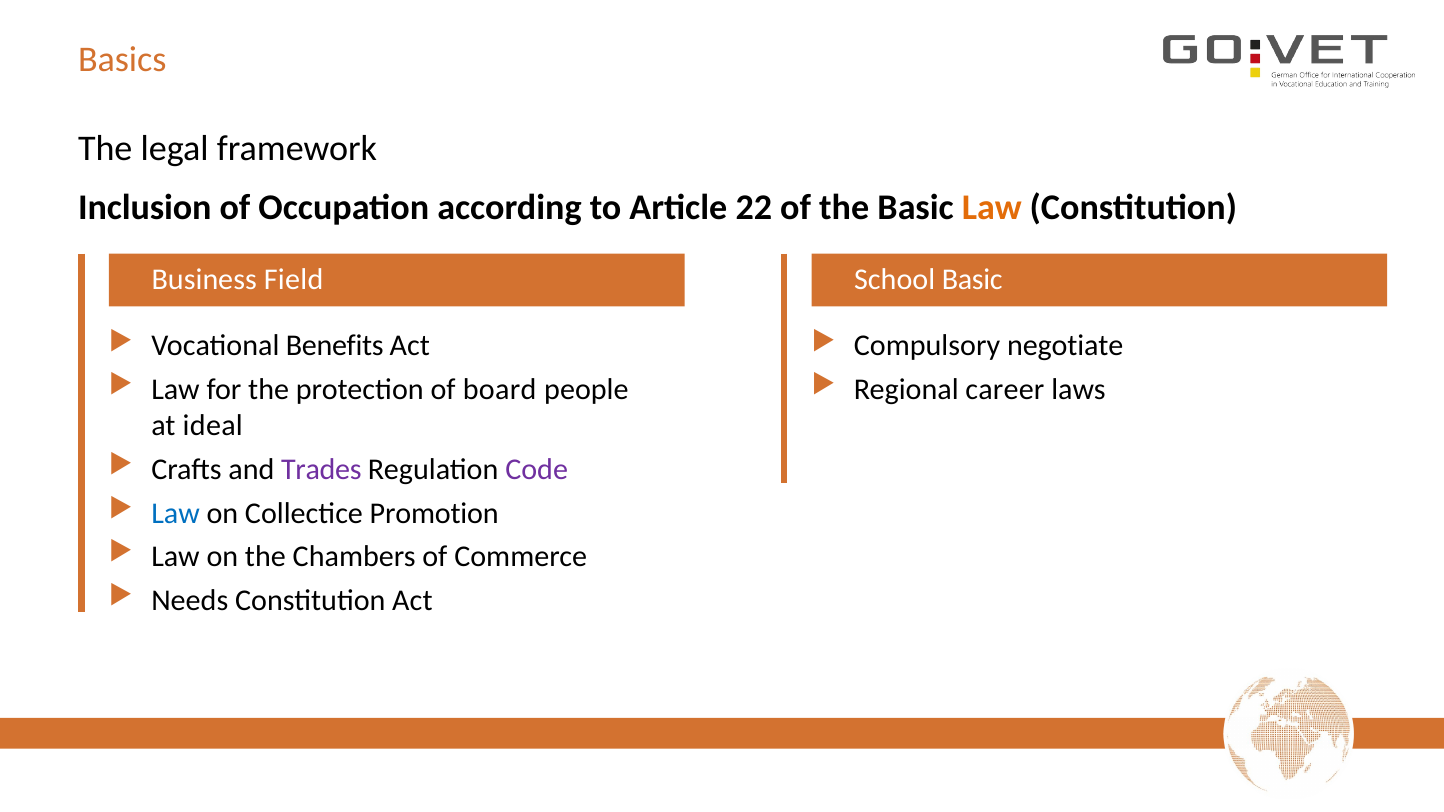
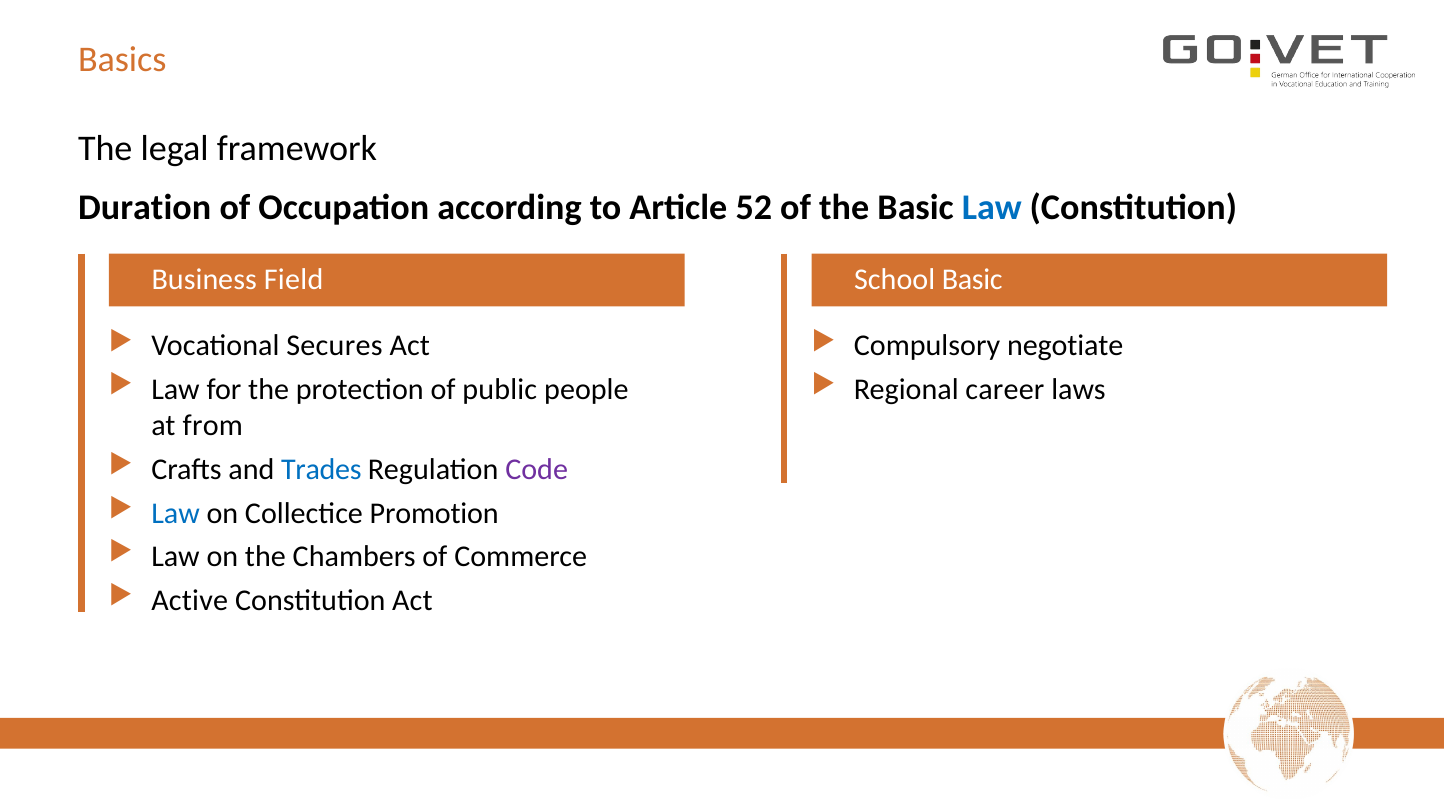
Inclusion: Inclusion -> Duration
22: 22 -> 52
Law at (992, 207) colour: orange -> blue
Benefits: Benefits -> Secures
board: board -> public
ideal: ideal -> from
Trades colour: purple -> blue
Needs: Needs -> Active
